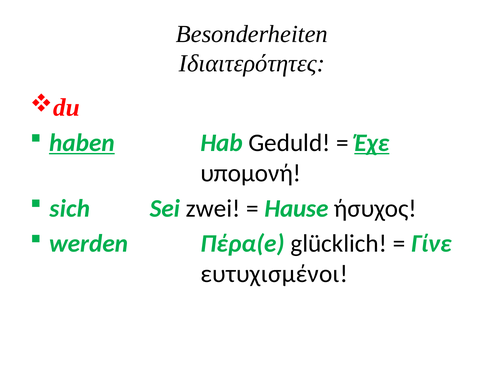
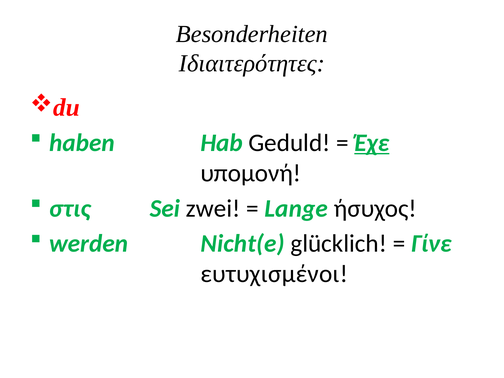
haben underline: present -> none
sich: sich -> στις
Hause: Hause -> Lange
Πέρα(e: Πέρα(e -> Nicht(e
